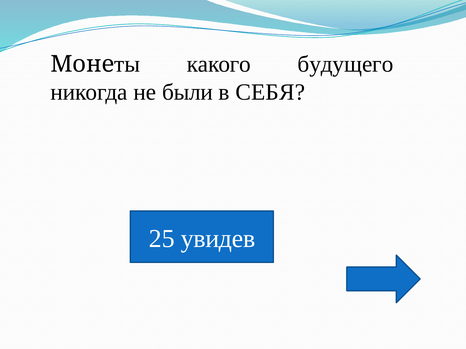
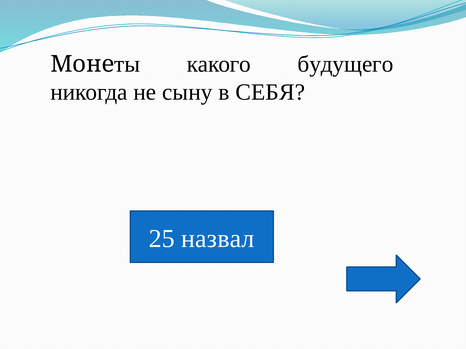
были: были -> сыну
увидев: увидев -> назвал
